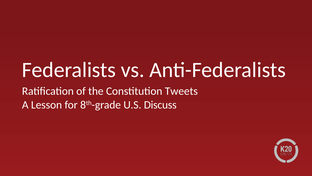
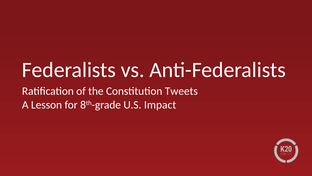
Discuss: Discuss -> Impact
